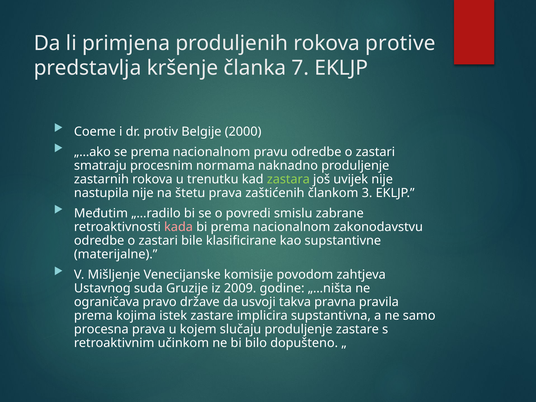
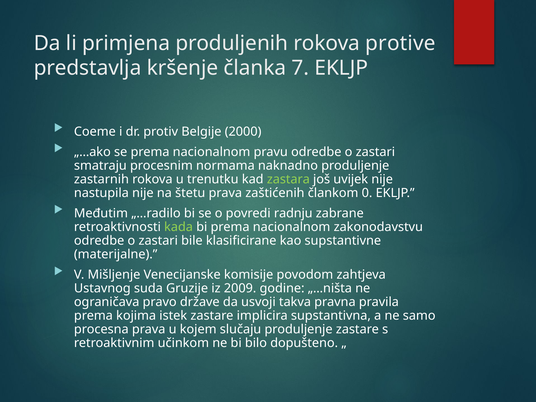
3: 3 -> 0
smislu: smislu -> radnju
kada colour: pink -> light green
